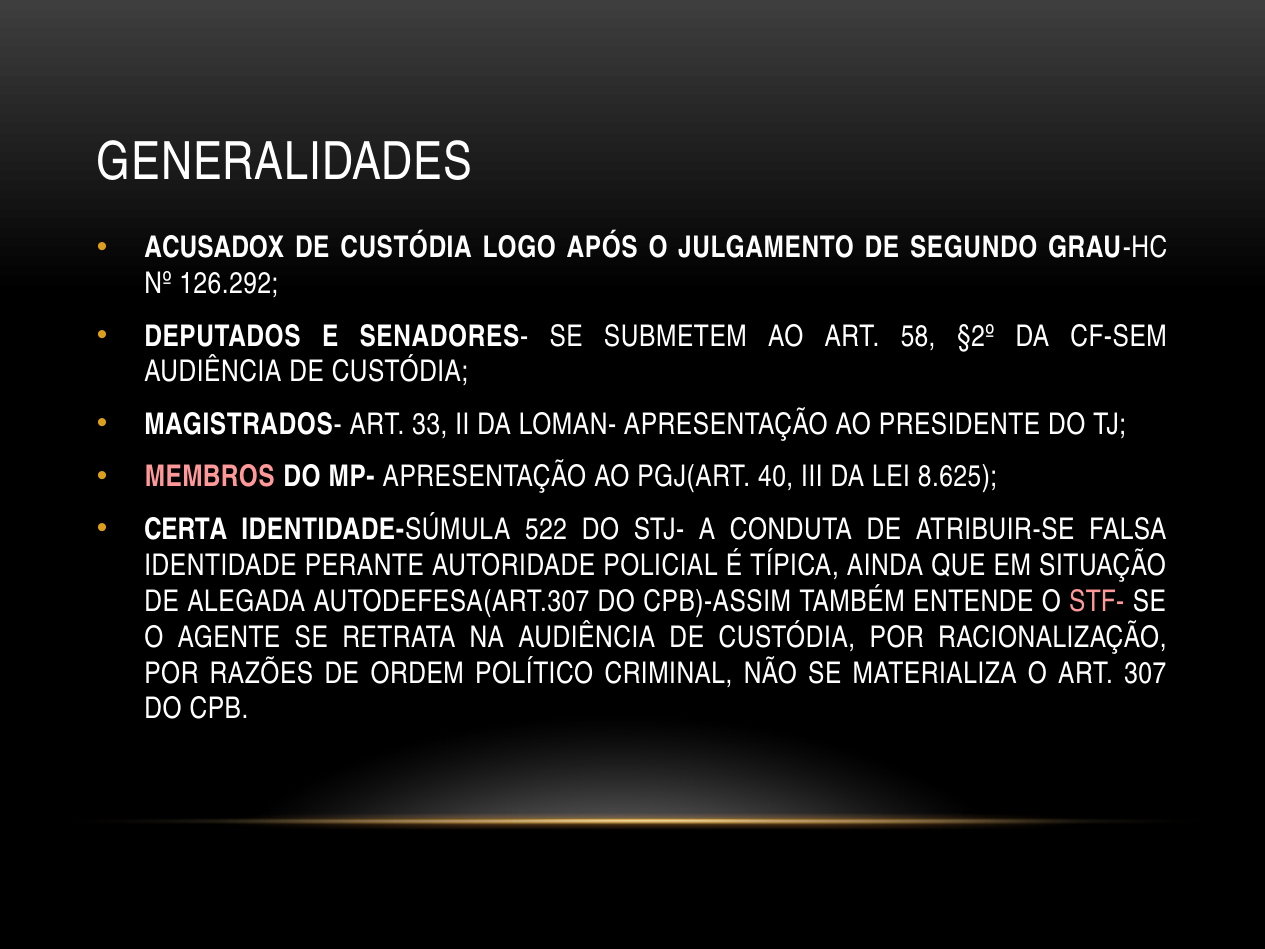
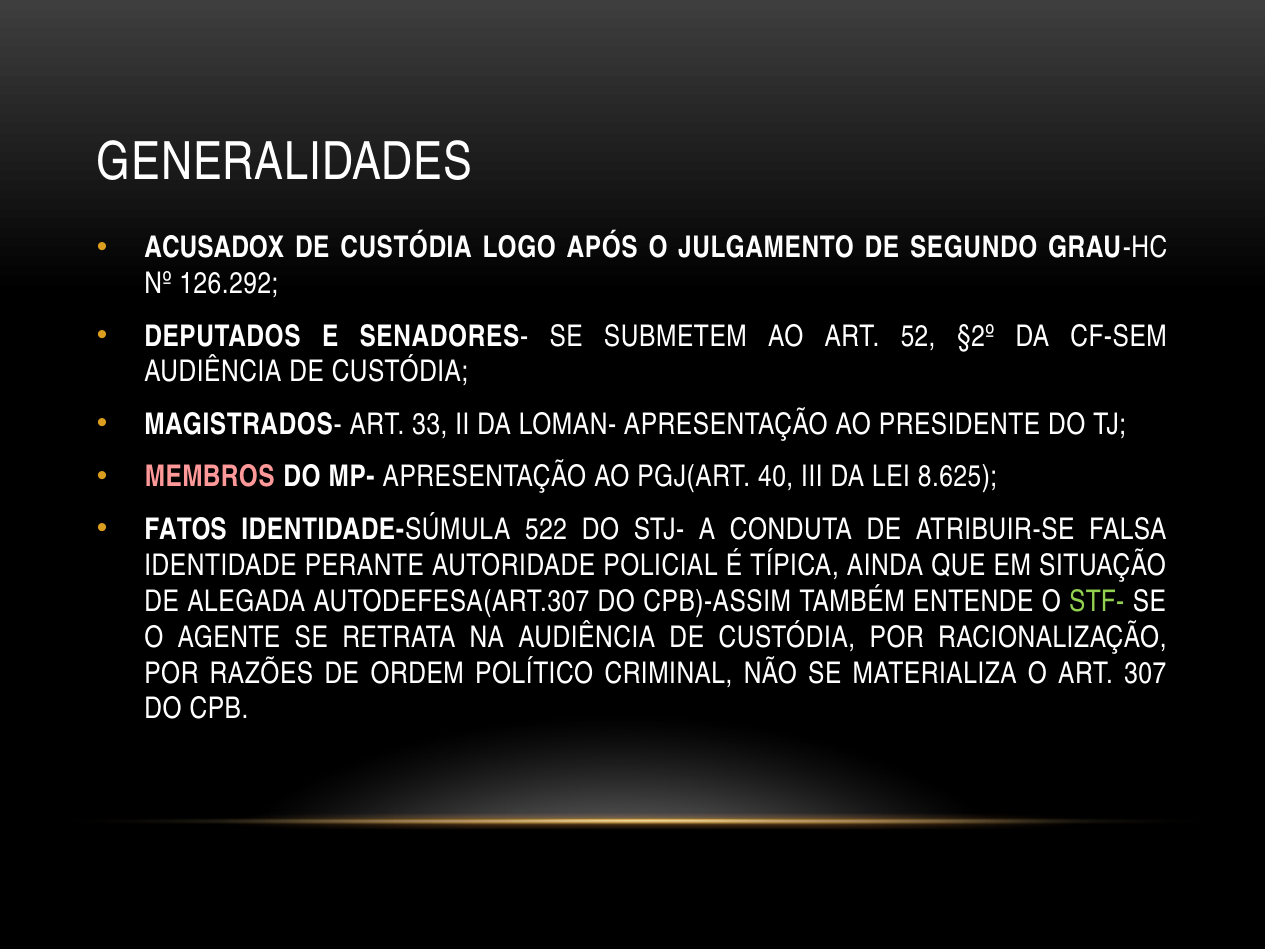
58: 58 -> 52
CERTA: CERTA -> FATOS
STF- colour: pink -> light green
